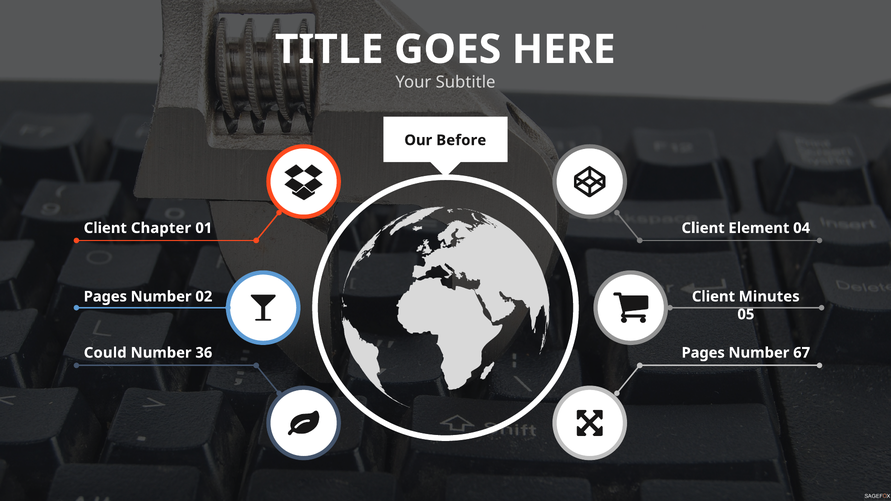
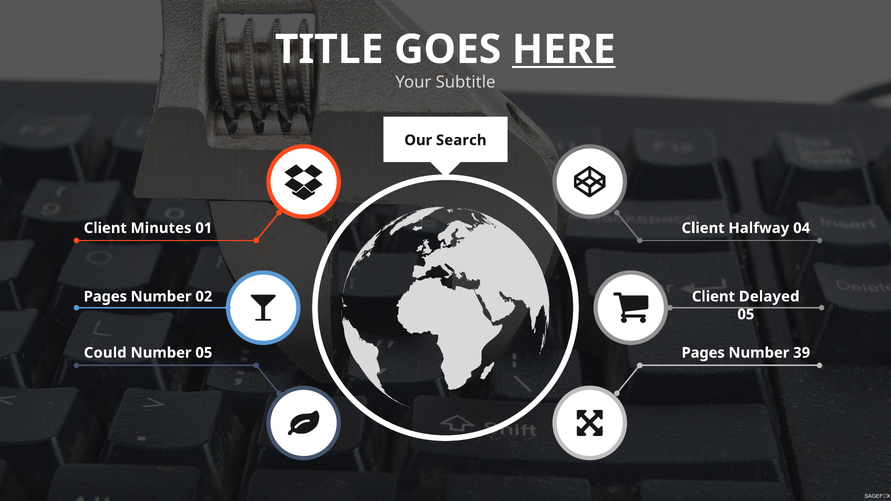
HERE underline: none -> present
Before: Before -> Search
Chapter: Chapter -> Minutes
Element: Element -> Halfway
Minutes: Minutes -> Delayed
Number 36: 36 -> 05
67: 67 -> 39
